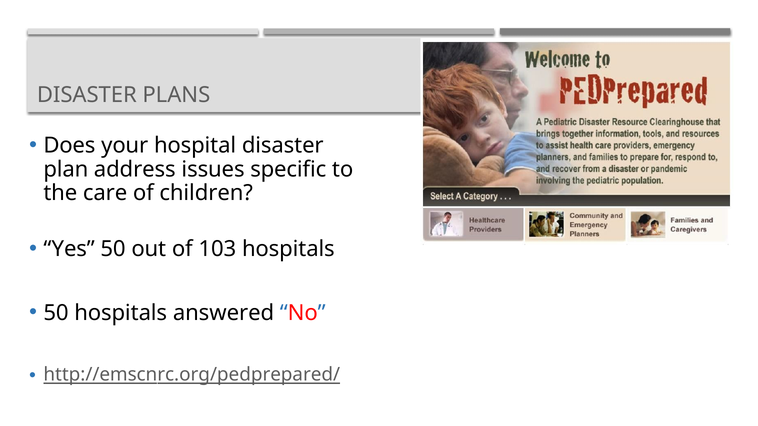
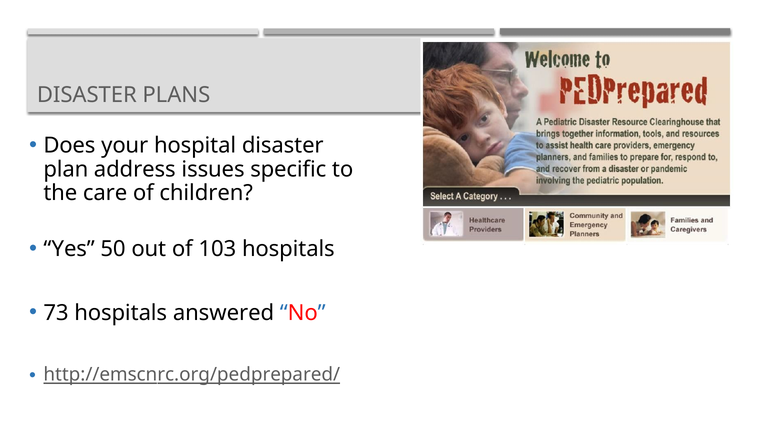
50 at (56, 313): 50 -> 73
